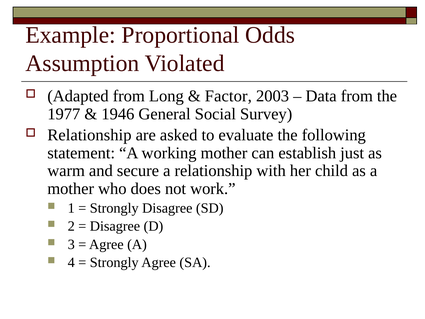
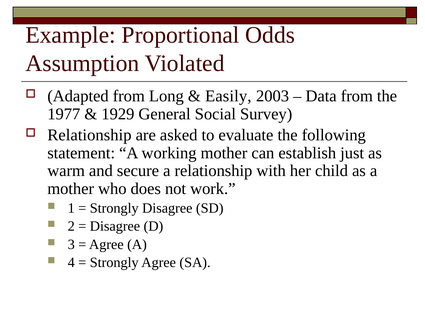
Factor: Factor -> Easily
1946: 1946 -> 1929
